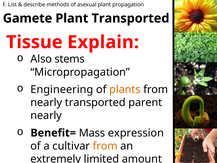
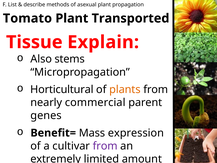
Gamete: Gamete -> Tomato
Engineering: Engineering -> Horticultural
nearly transported: transported -> commercial
nearly at (46, 115): nearly -> genes
from at (105, 146) colour: orange -> purple
